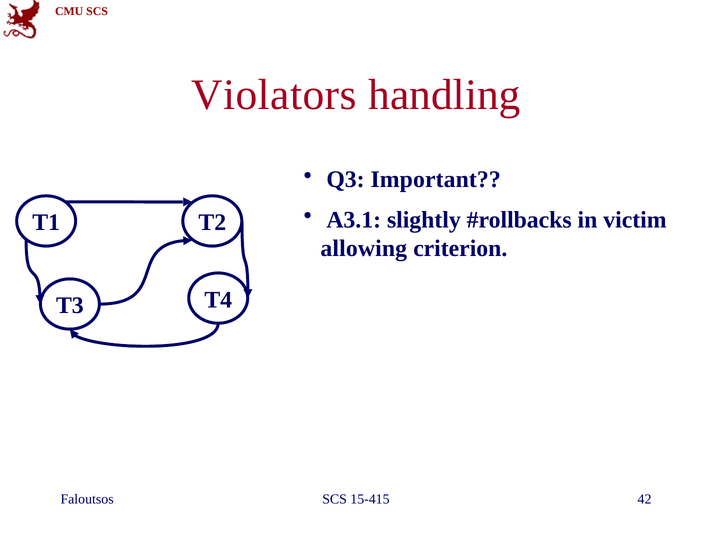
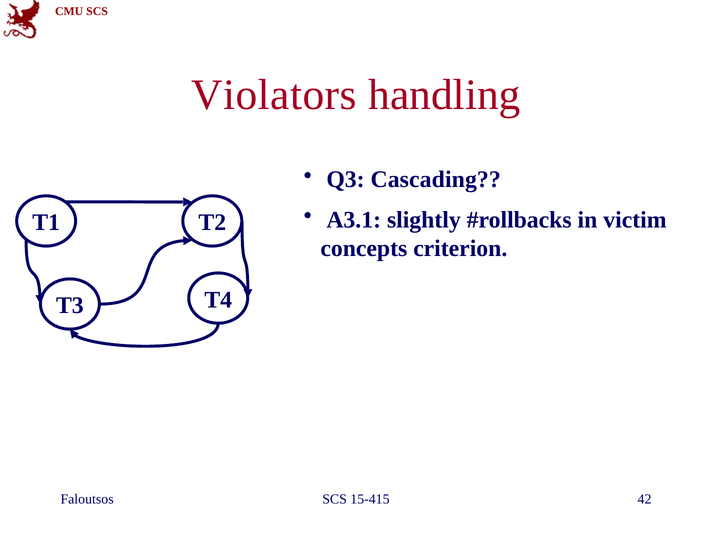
Important: Important -> Cascading
allowing: allowing -> concepts
